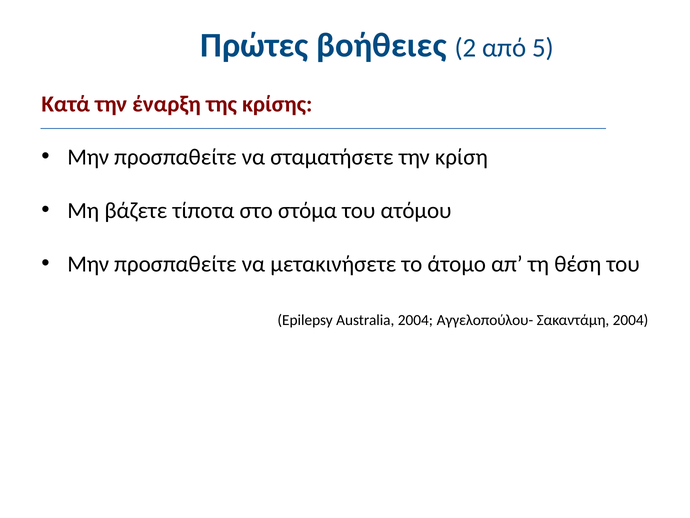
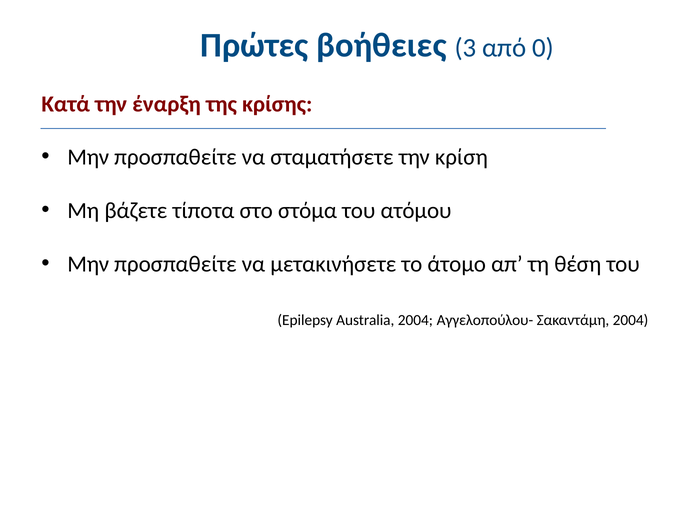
2: 2 -> 3
5: 5 -> 0
